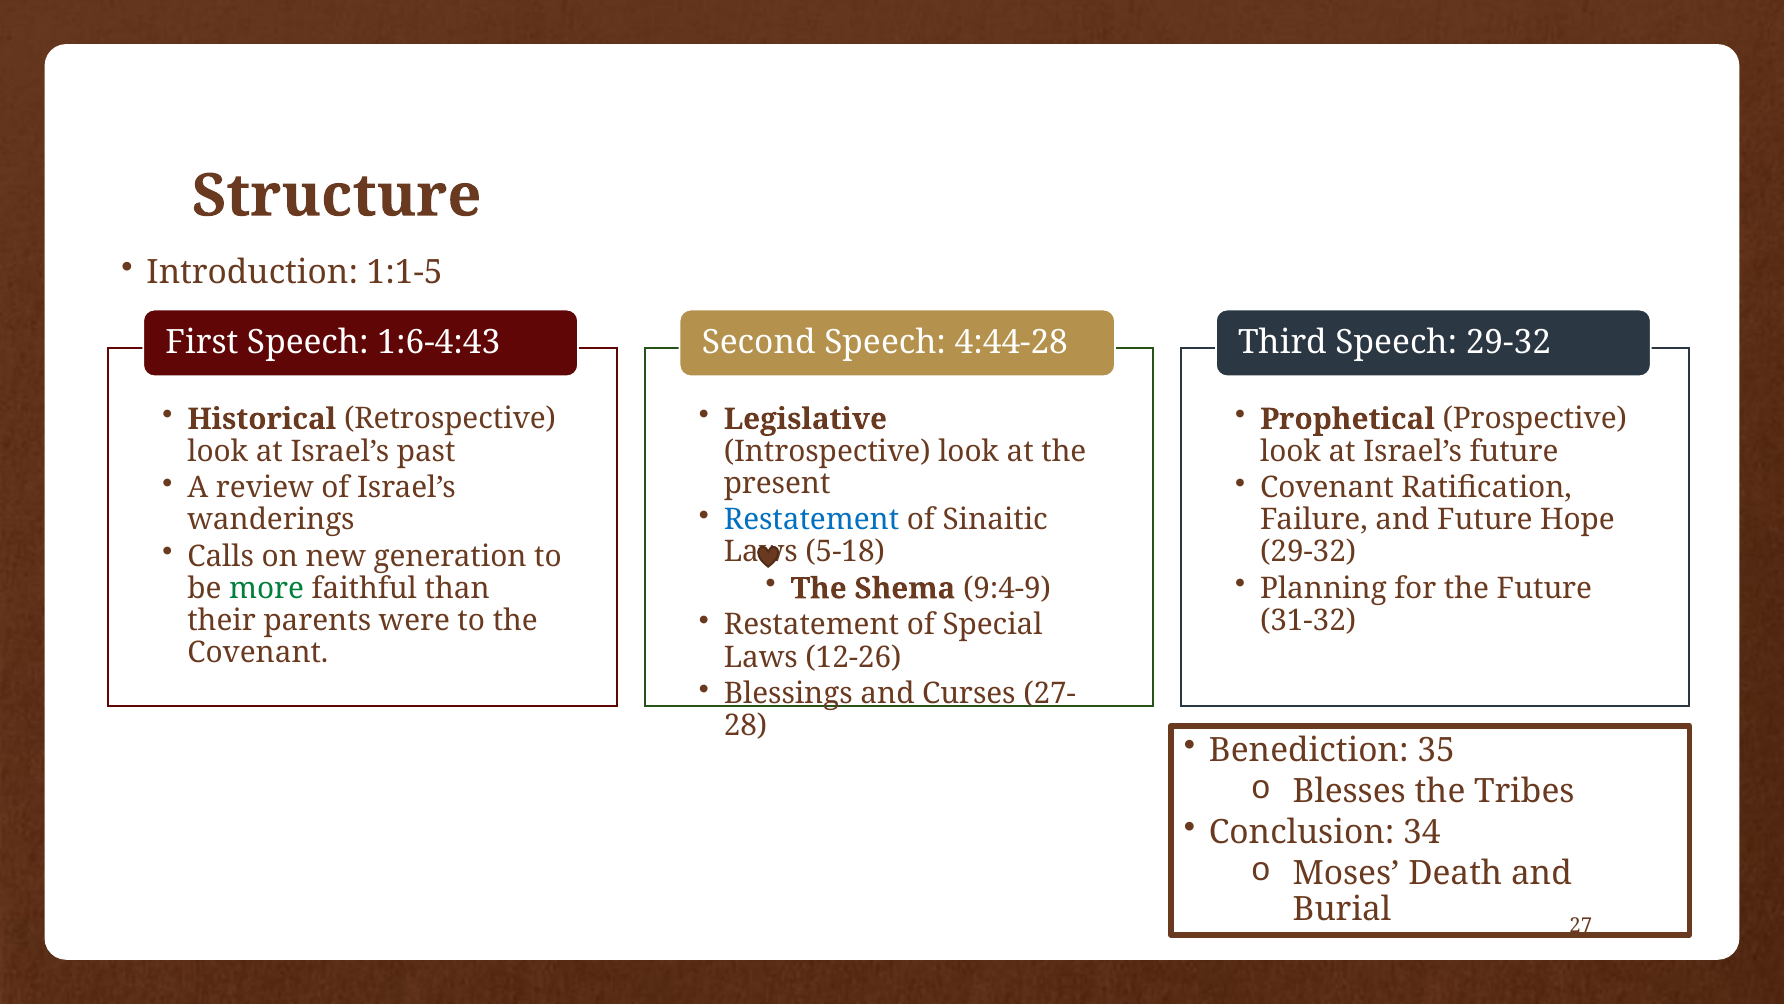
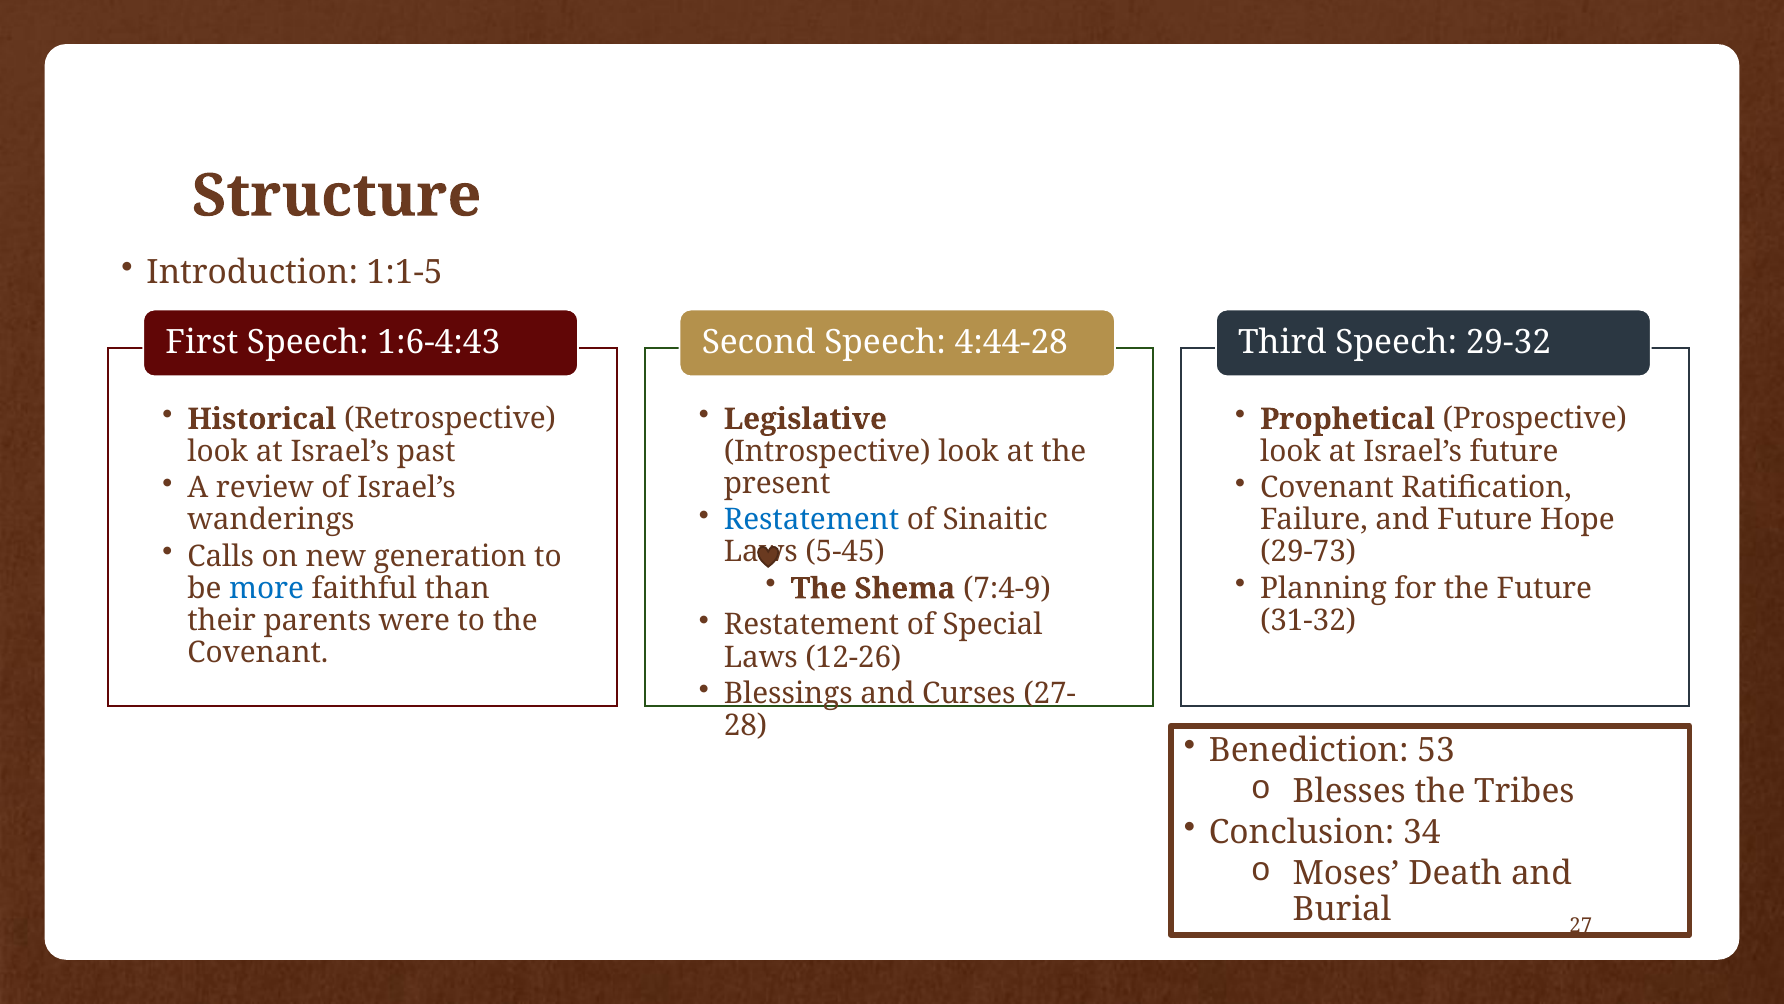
5-18: 5-18 -> 5-45
29-32 at (1308, 552): 29-32 -> 29-73
9:4-9: 9:4-9 -> 7:4-9
more colour: green -> blue
35: 35 -> 53
